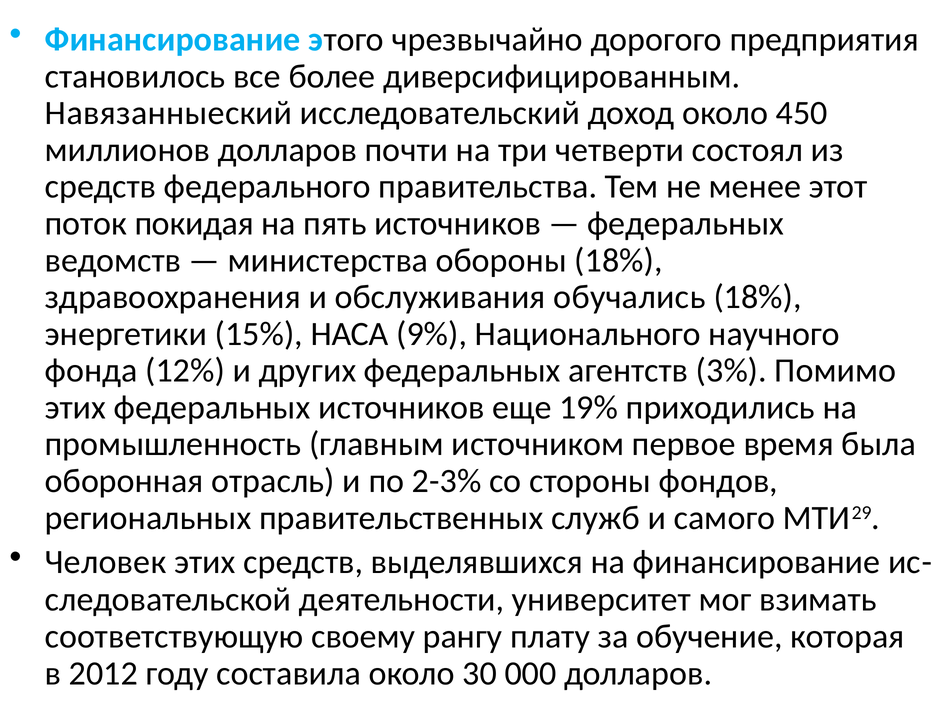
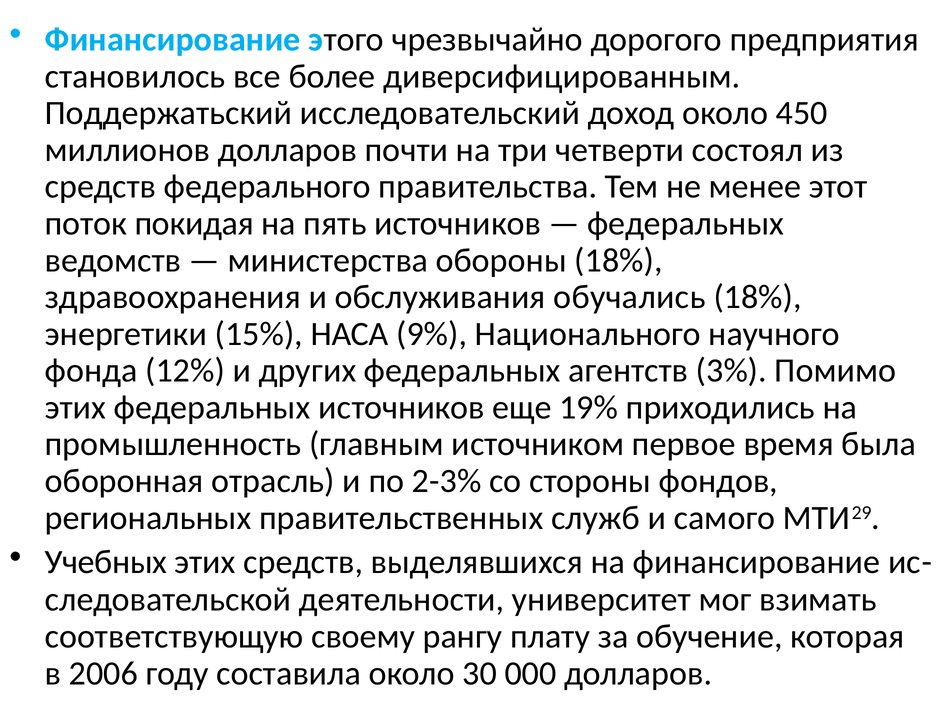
Навязанные: Навязанные -> Поддержать
Человек: Человек -> Учебных
2012: 2012 -> 2006
